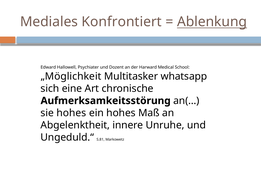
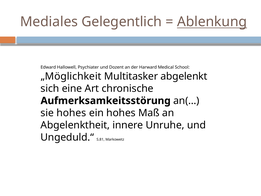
Konfrontiert: Konfrontiert -> Gelegentlich
whatsapp: whatsapp -> abgelenkt
